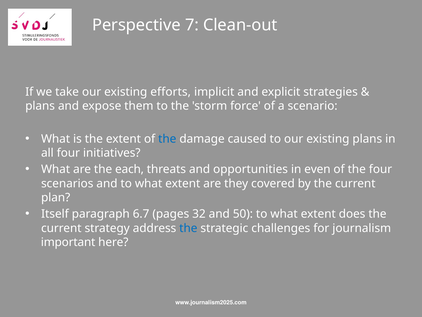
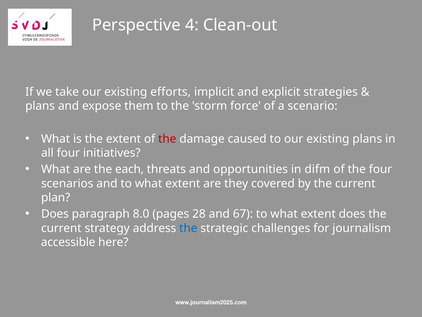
7: 7 -> 4
the at (167, 139) colour: blue -> red
even: even -> difm
Itself at (55, 214): Itself -> Does
6.7: 6.7 -> 8.0
32: 32 -> 28
50: 50 -> 67
important: important -> accessible
